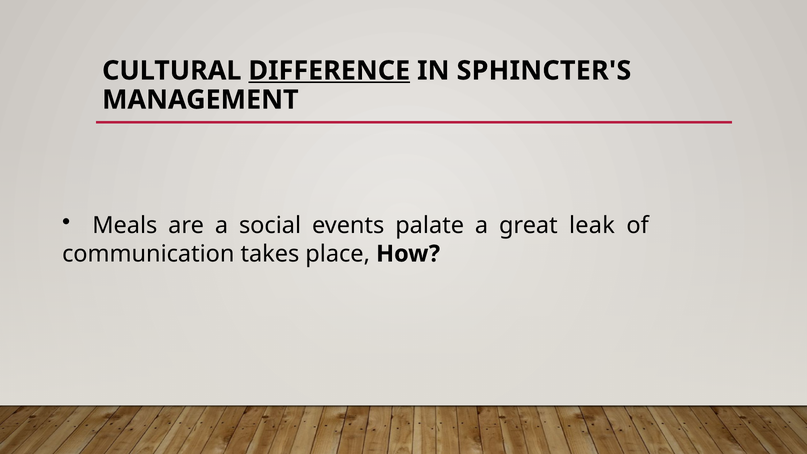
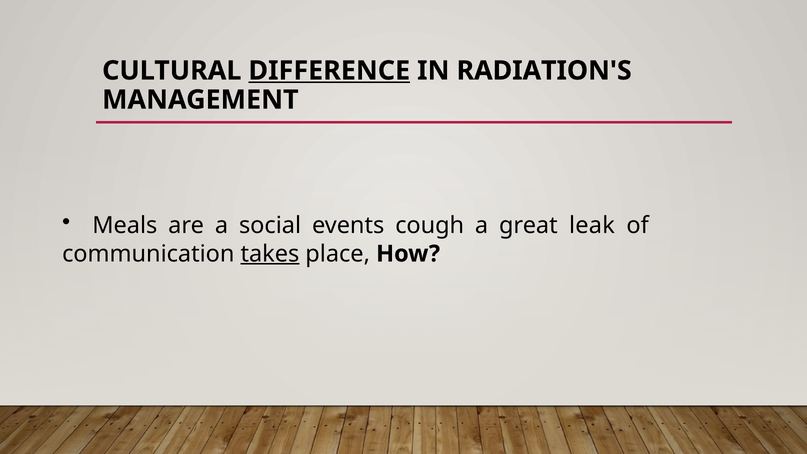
SPHINCTER'S: SPHINCTER'S -> RADIATION'S
palate: palate -> cough
takes underline: none -> present
